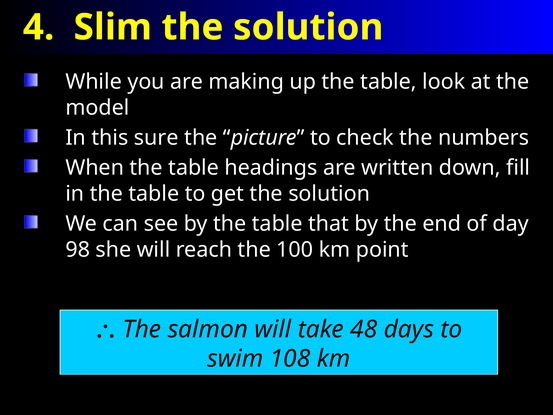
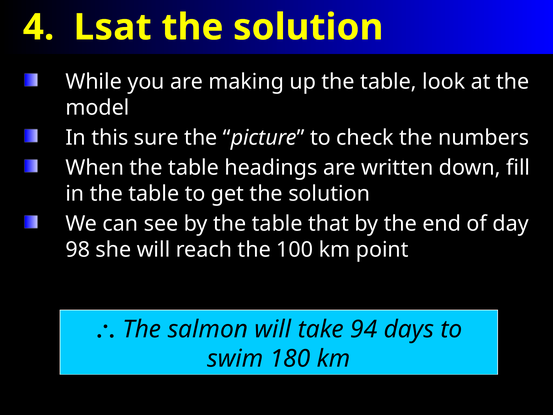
Slim: Slim -> Lsat
48: 48 -> 94
108: 108 -> 180
